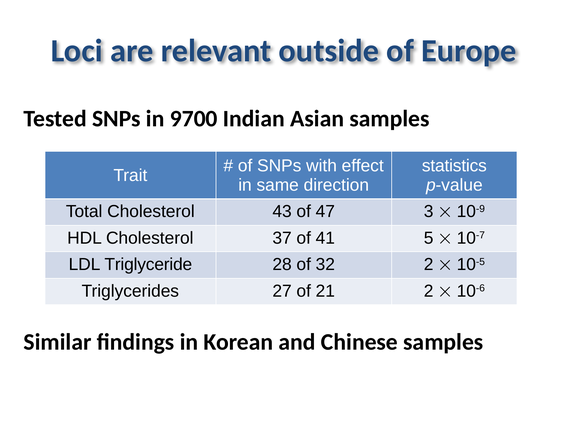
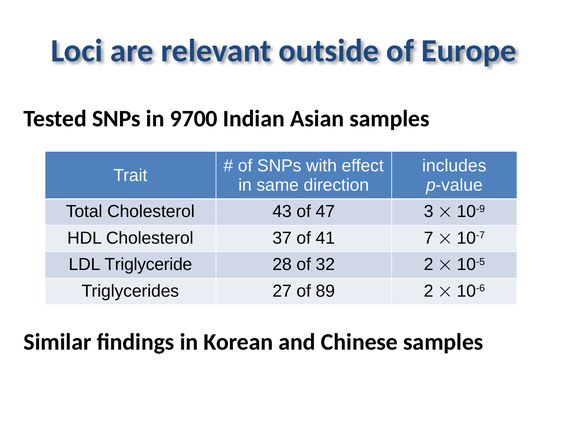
statistics: statistics -> includes
5: 5 -> 7
21: 21 -> 89
